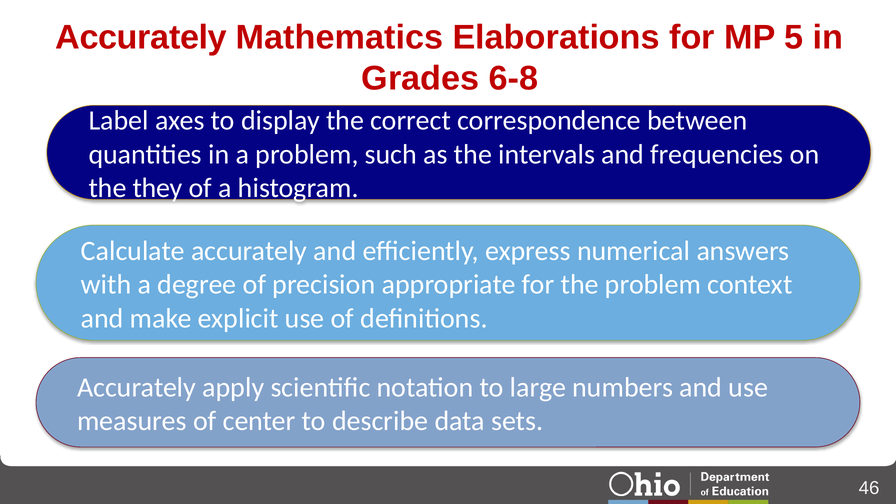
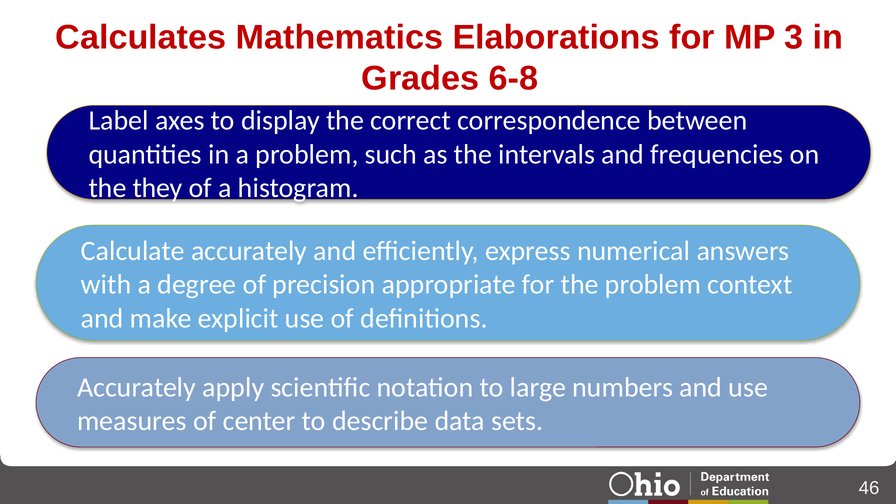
Accurately at (141, 37): Accurately -> Calculates
5: 5 -> 3
